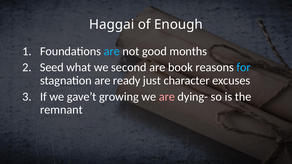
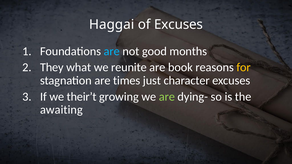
of Enough: Enough -> Excuses
Seed: Seed -> They
second: second -> reunite
for colour: light blue -> yellow
ready: ready -> times
gave’t: gave’t -> their’t
are at (167, 97) colour: pink -> light green
remnant: remnant -> awaiting
